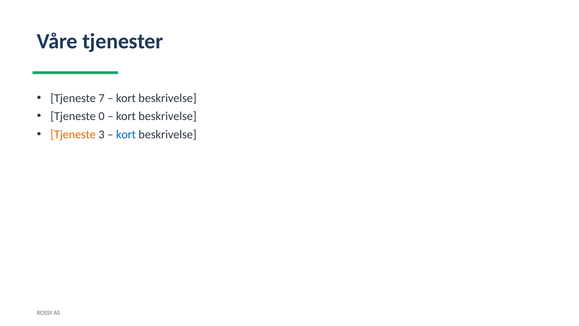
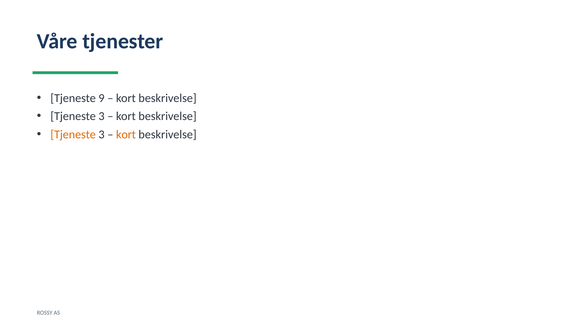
7: 7 -> 9
0 at (102, 116): 0 -> 3
kort at (126, 134) colour: blue -> orange
